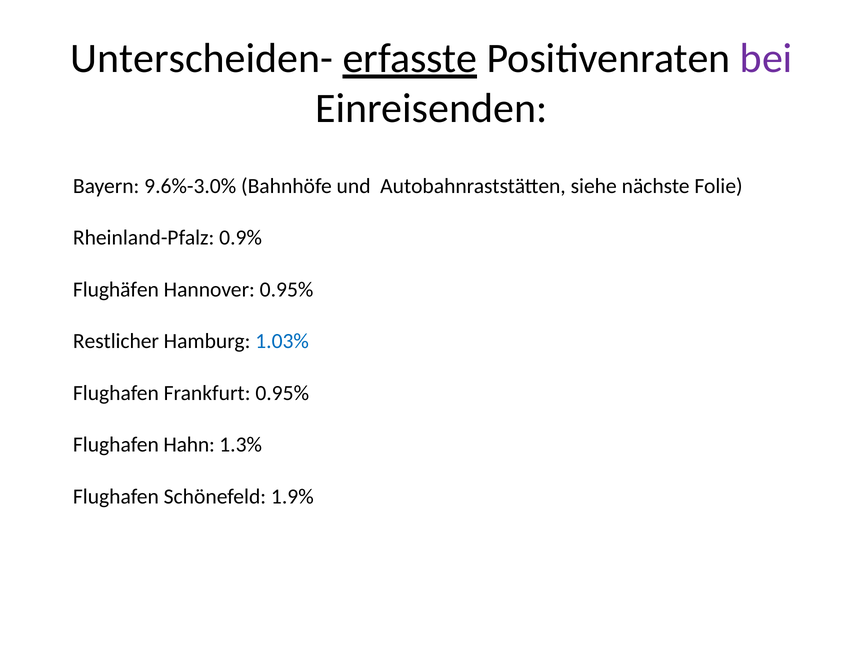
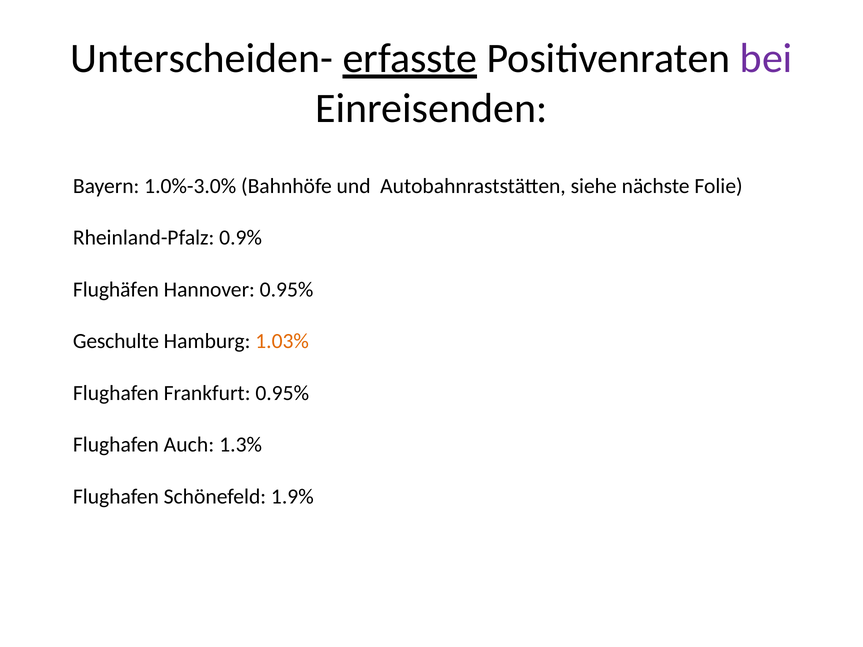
9.6%-3.0%: 9.6%-3.0% -> 1.0%-3.0%
Restlicher: Restlicher -> Geschulte
1.03% colour: blue -> orange
Hahn: Hahn -> Auch
